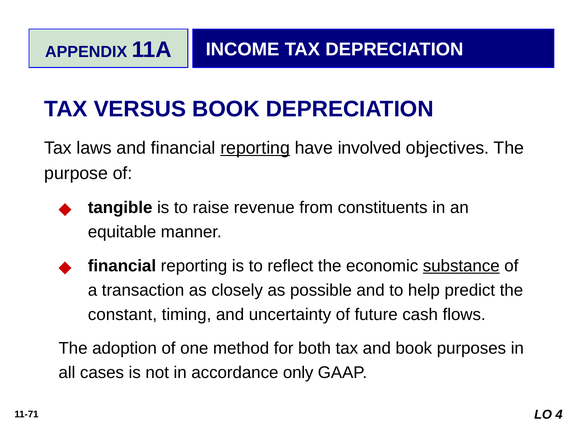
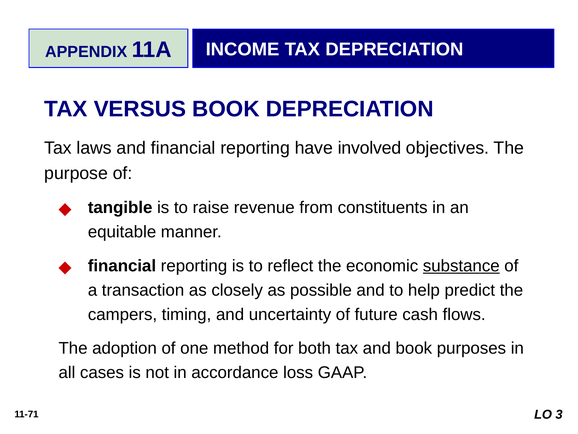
reporting at (255, 148) underline: present -> none
constant: constant -> campers
only: only -> loss
4: 4 -> 3
